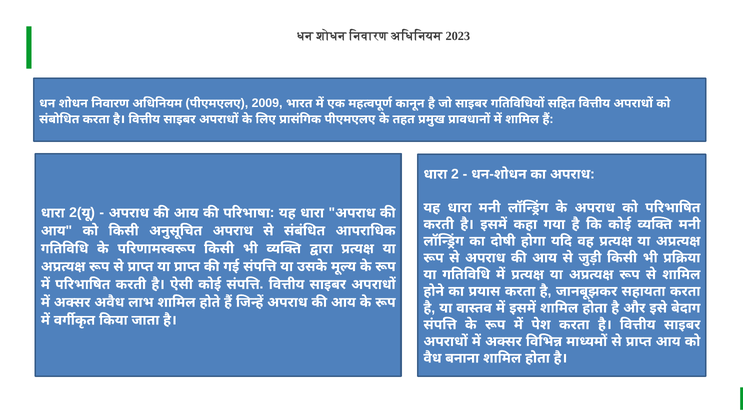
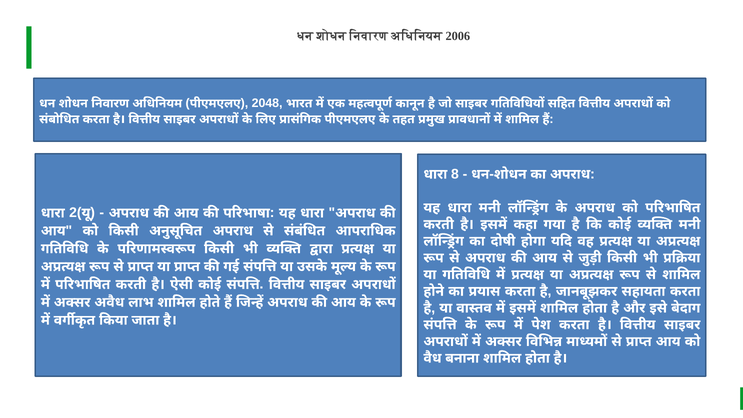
2023: 2023 -> 2006
2009: 2009 -> 2048
2: 2 -> 8
